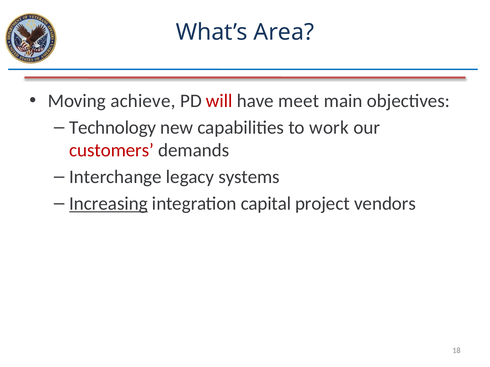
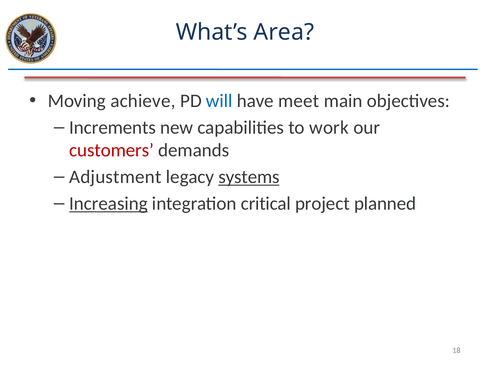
will colour: red -> blue
Technology: Technology -> Increments
Interchange: Interchange -> Adjustment
systems underline: none -> present
capital: capital -> critical
vendors: vendors -> planned
